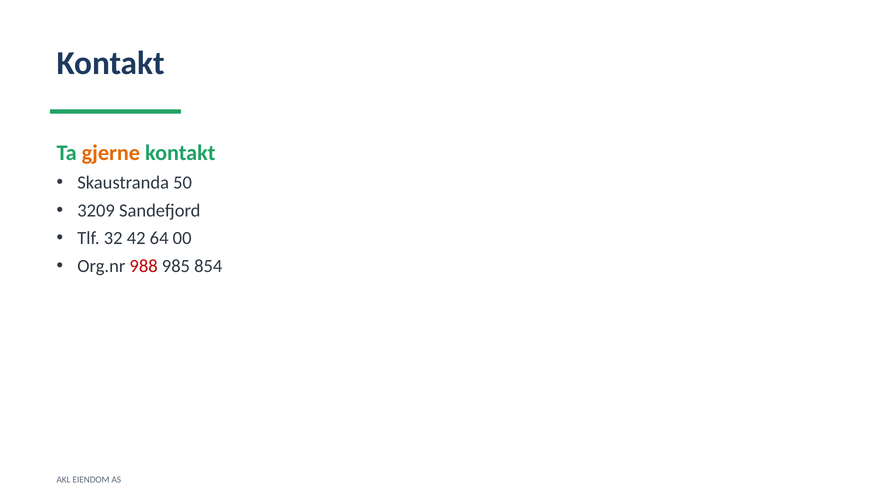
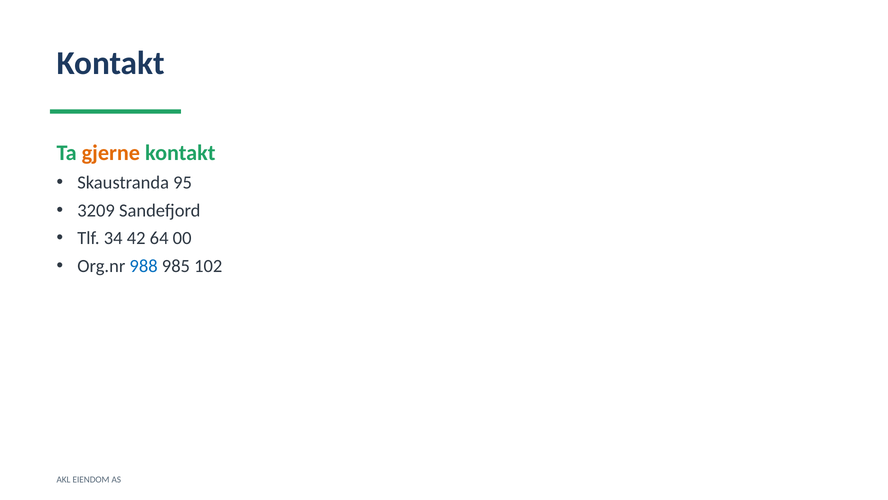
50: 50 -> 95
32: 32 -> 34
988 colour: red -> blue
854: 854 -> 102
